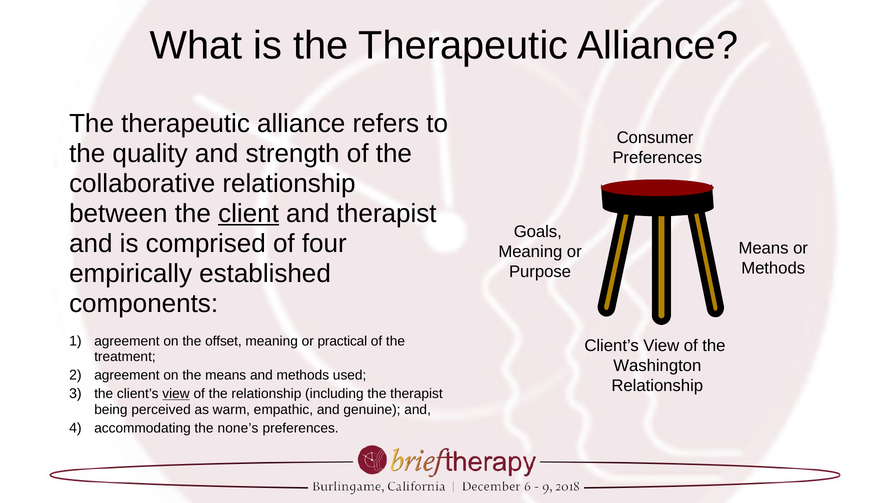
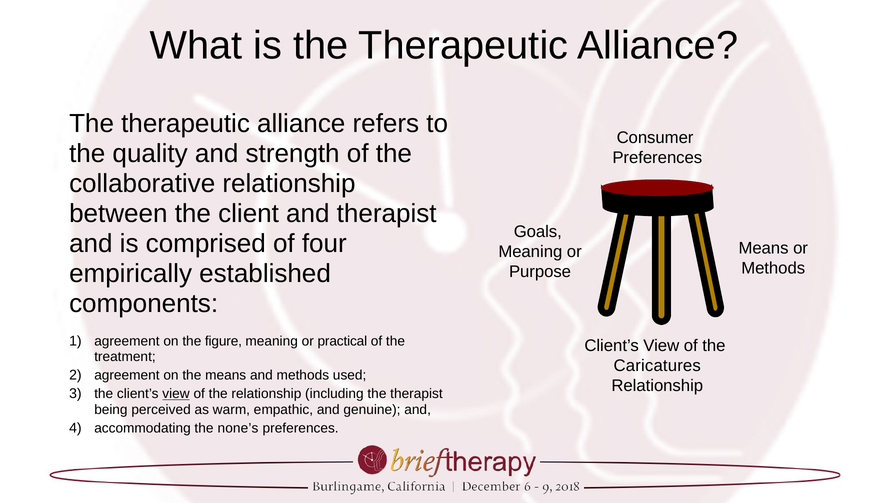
client underline: present -> none
offset: offset -> figure
Washington: Washington -> Caricatures
